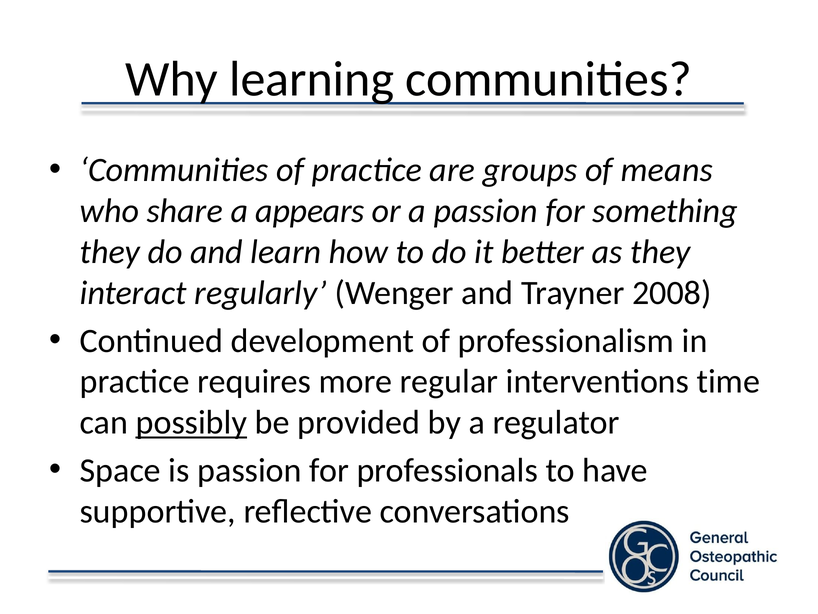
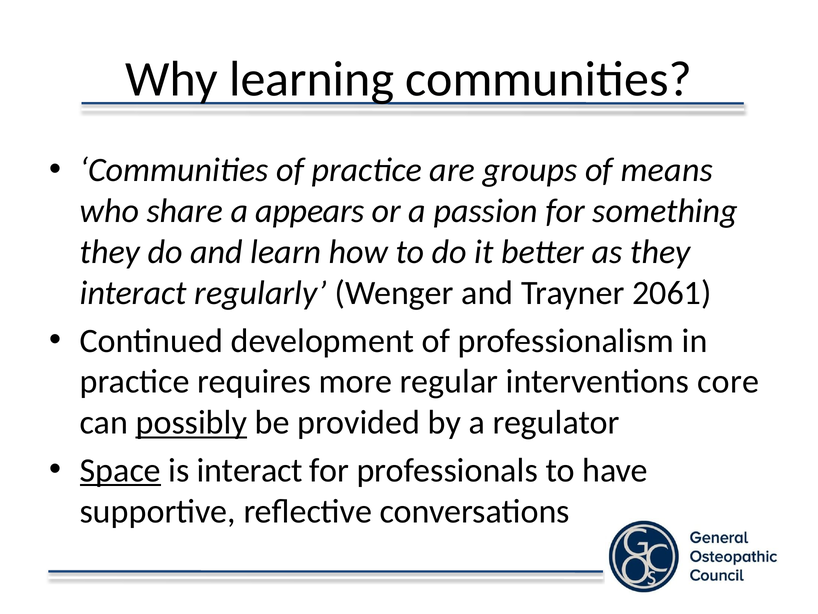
2008: 2008 -> 2061
time: time -> core
Space underline: none -> present
is passion: passion -> interact
